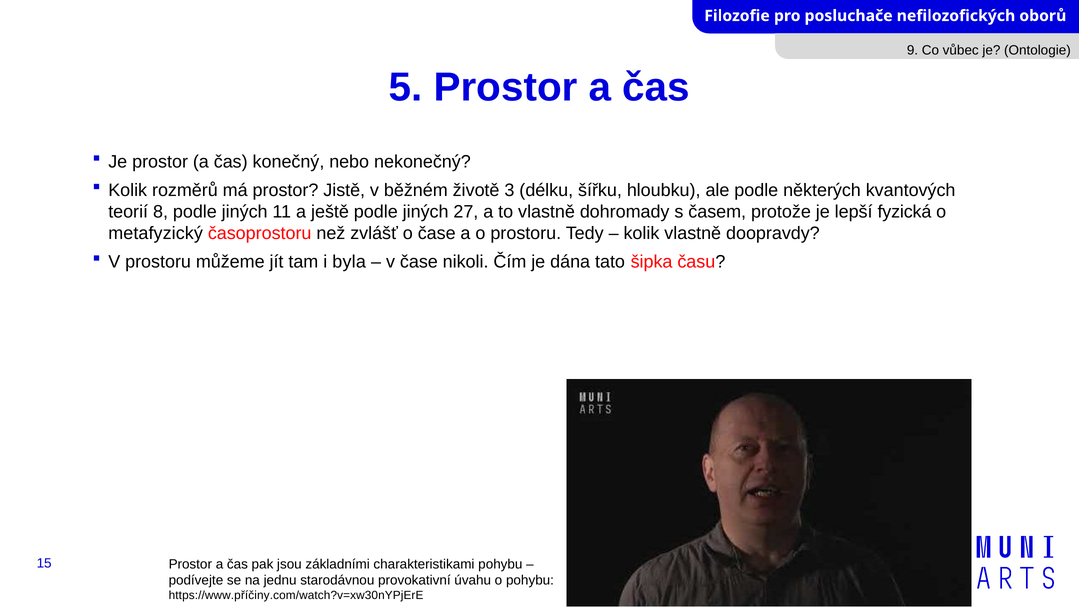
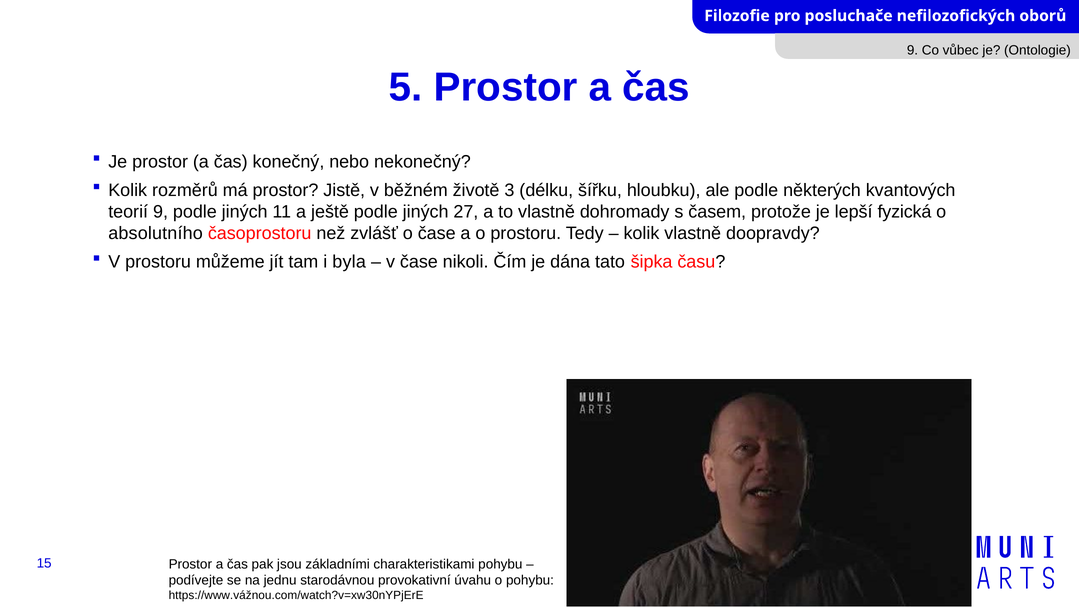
teorií 8: 8 -> 9
metafyzický: metafyzický -> absolutního
https://www.příčiny.com/watch?v=xw30nYPjErE: https://www.příčiny.com/watch?v=xw30nYPjErE -> https://www.vážnou.com/watch?v=xw30nYPjErE
